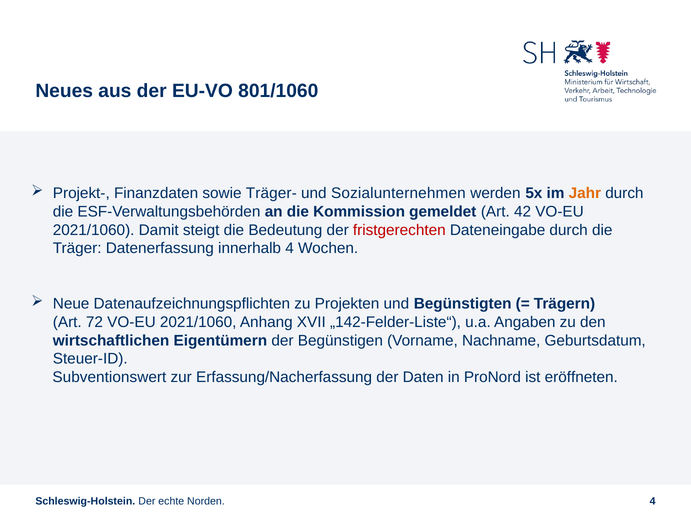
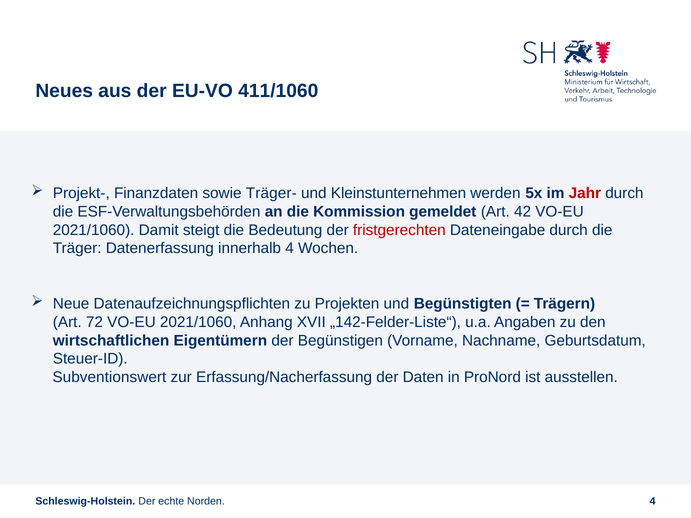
801/1060: 801/1060 -> 411/1060
Sozialunternehmen: Sozialunternehmen -> Kleinstunternehmen
Jahr colour: orange -> red
eröffneten: eröffneten -> ausstellen
